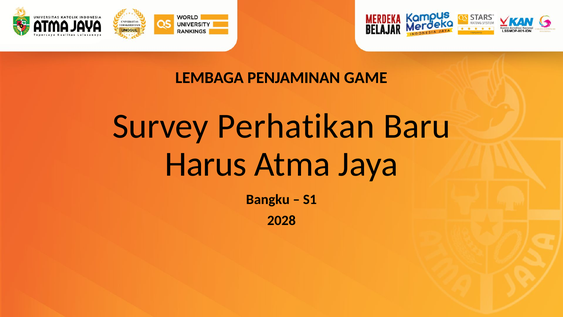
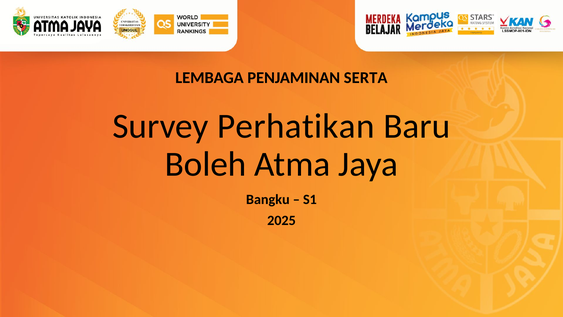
GAME: GAME -> SERTA
Harus: Harus -> Boleh
2028: 2028 -> 2025
